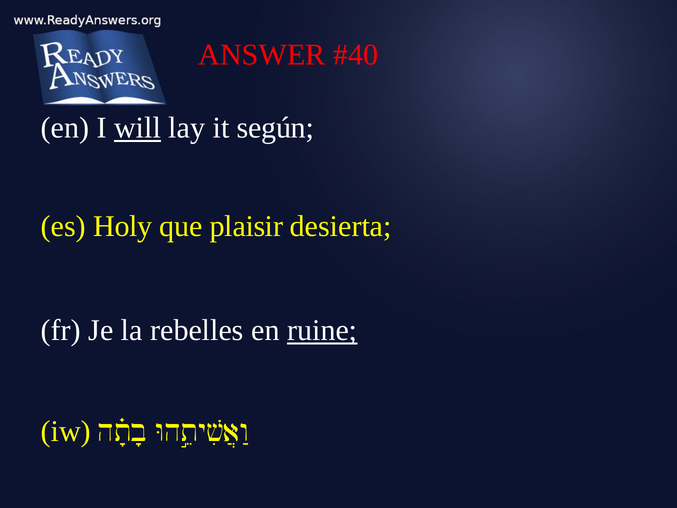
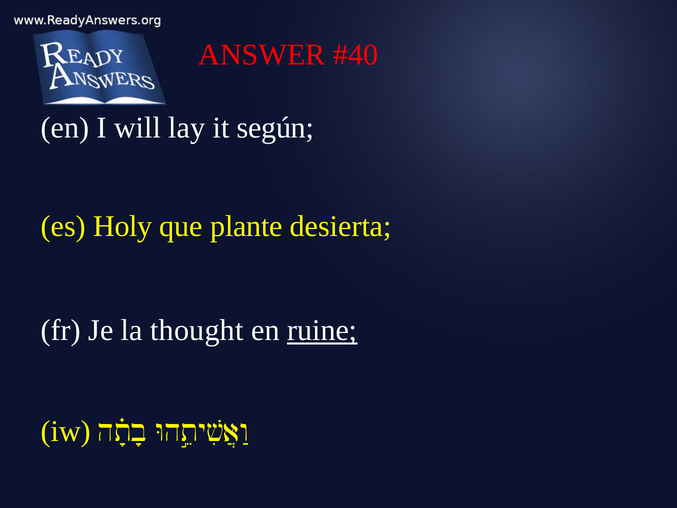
will underline: present -> none
plaisir: plaisir -> plante
rebelles: rebelles -> thought
